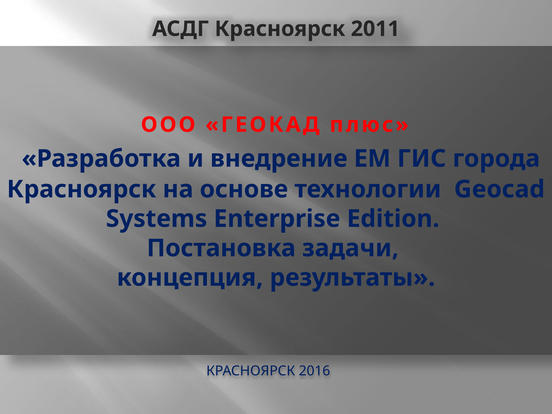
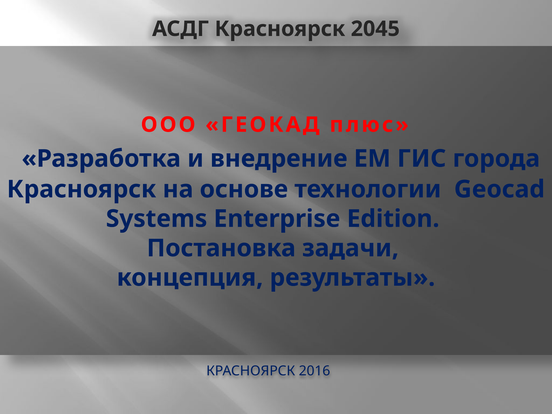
2011: 2011 -> 2045
